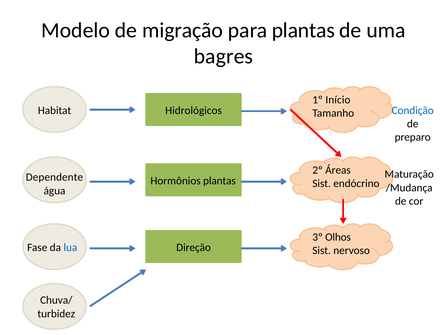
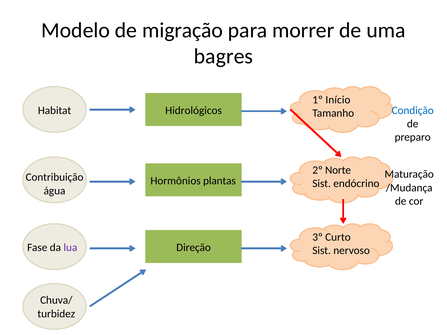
para plantas: plantas -> morrer
Áreas: Áreas -> Norte
Dependente: Dependente -> Contribuição
Olhos: Olhos -> Curto
lua colour: blue -> purple
